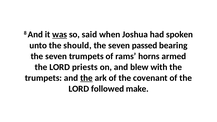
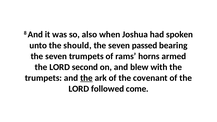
was underline: present -> none
said: said -> also
priests: priests -> second
make: make -> come
